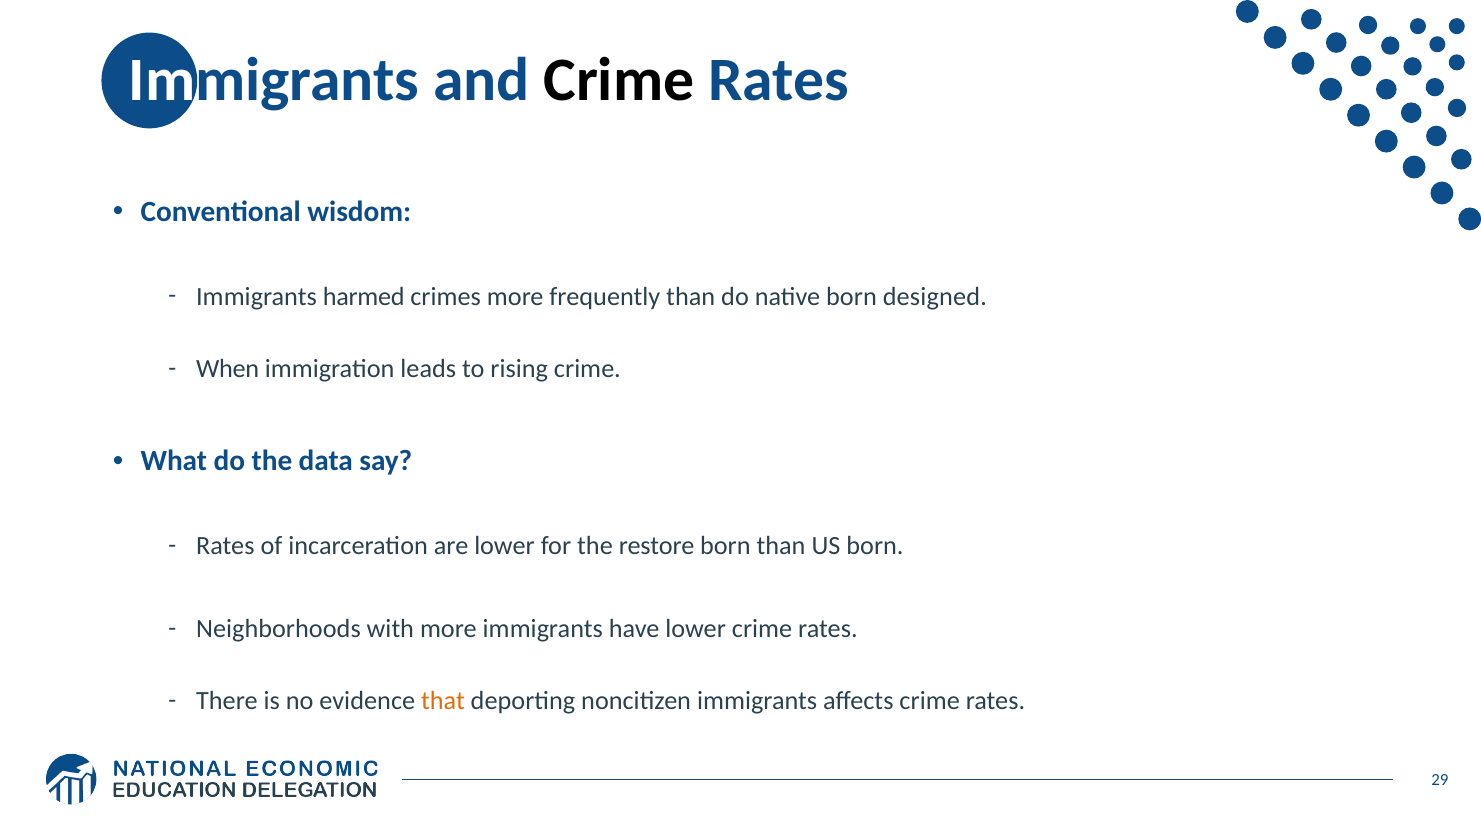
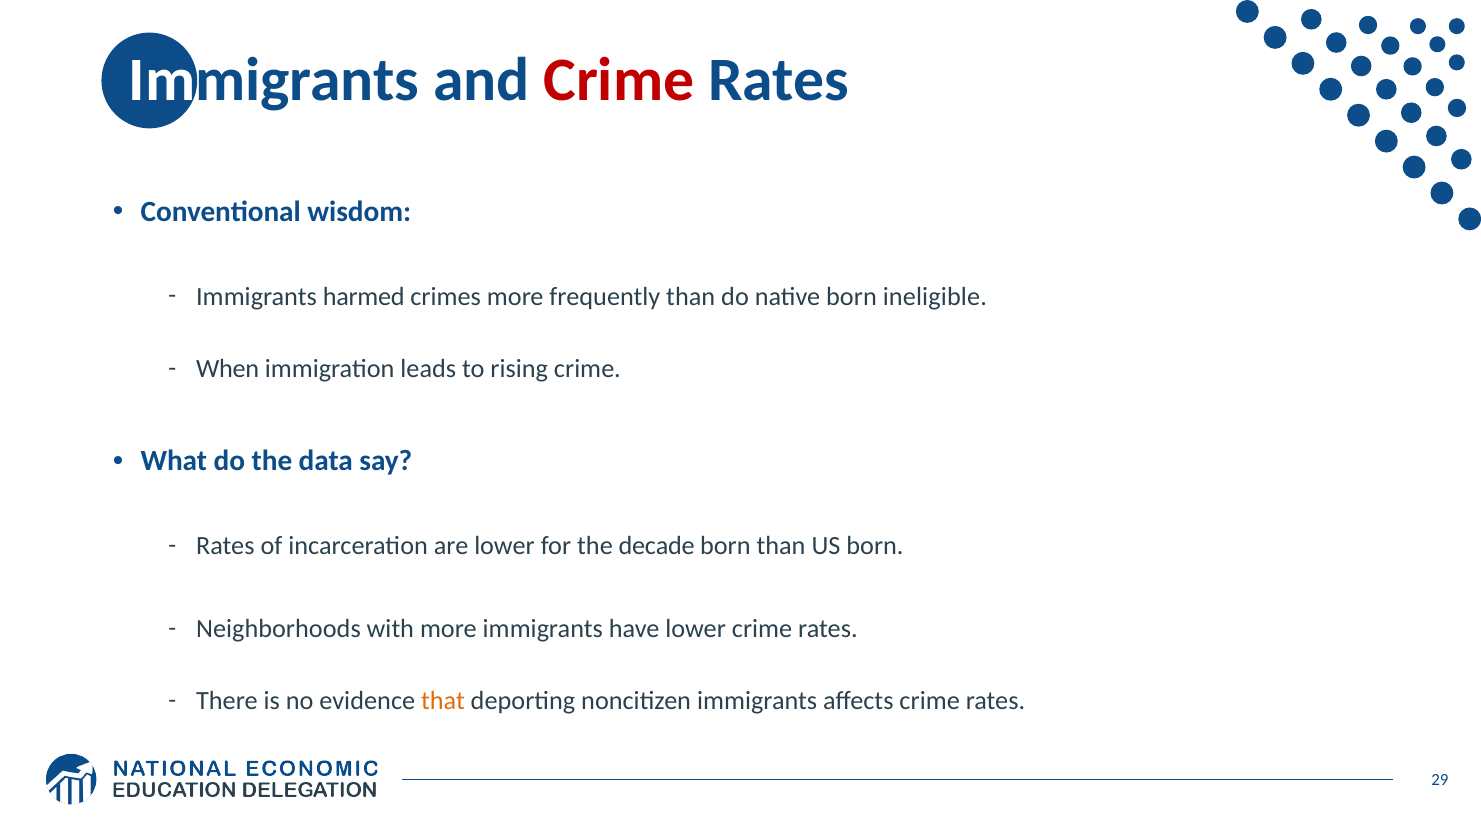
Crime at (619, 80) colour: black -> red
designed: designed -> ineligible
restore: restore -> decade
